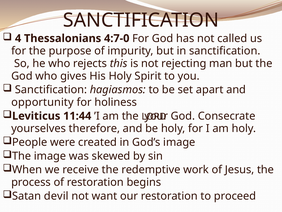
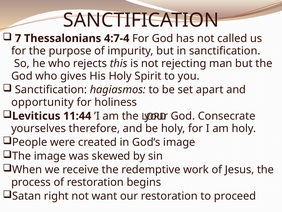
4: 4 -> 7
4:7-0: 4:7-0 -> 4:7-4
devil: devil -> right
